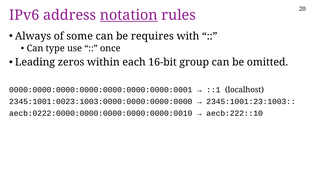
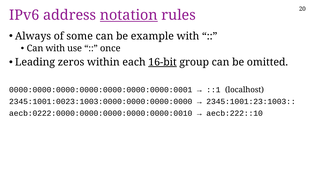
requires: requires -> example
Can type: type -> with
16-bit underline: none -> present
